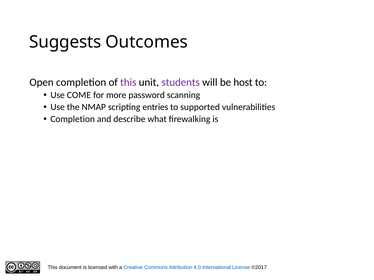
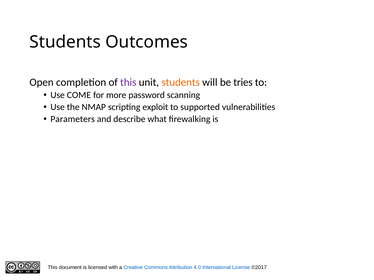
Suggests at (65, 42): Suggests -> Students
students at (181, 82) colour: purple -> orange
host: host -> tries
entries: entries -> exploit
Completion at (73, 119): Completion -> Parameters
